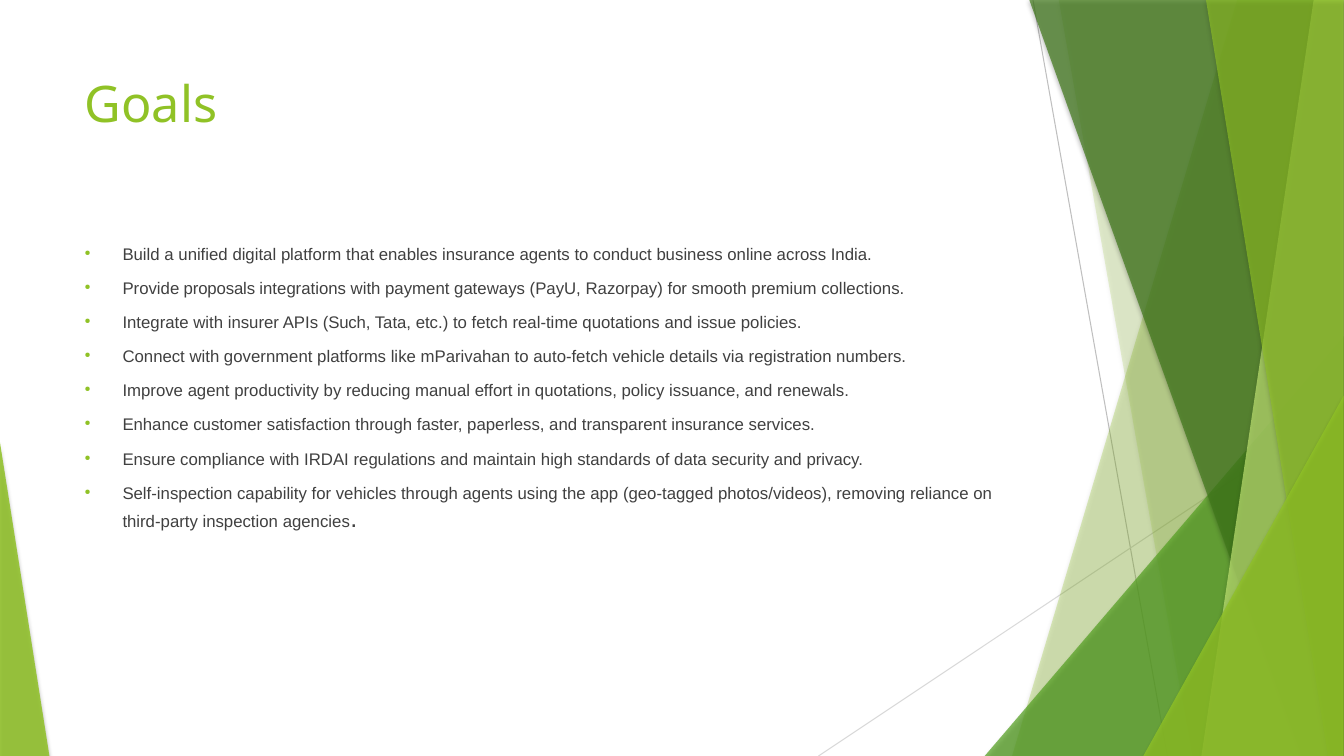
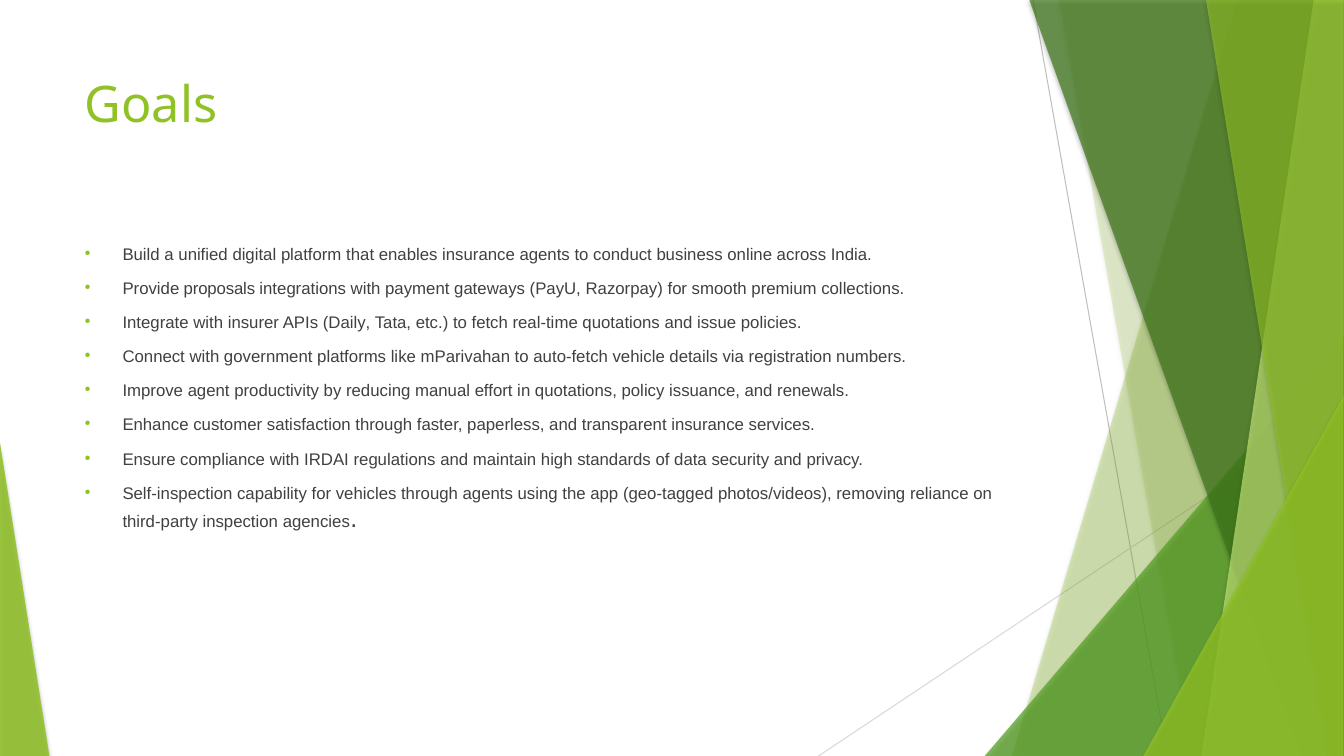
Such: Such -> Daily
